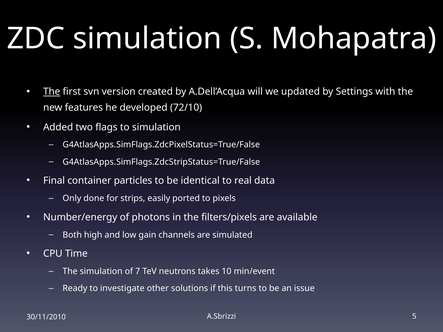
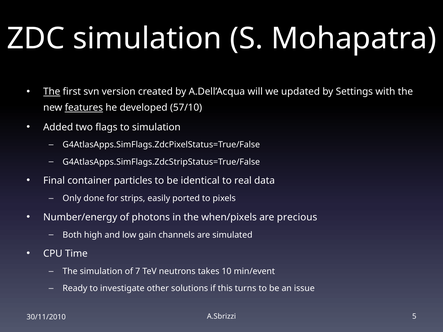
features underline: none -> present
72/10: 72/10 -> 57/10
filters/pixels: filters/pixels -> when/pixels
available: available -> precious
